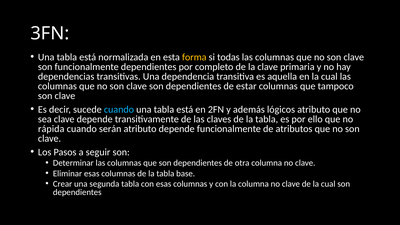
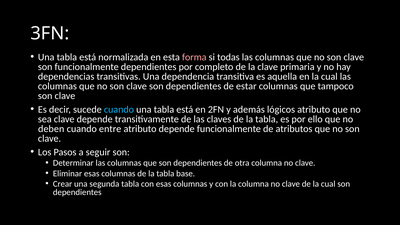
forma colour: yellow -> pink
rápida: rápida -> deben
serán: serán -> entre
